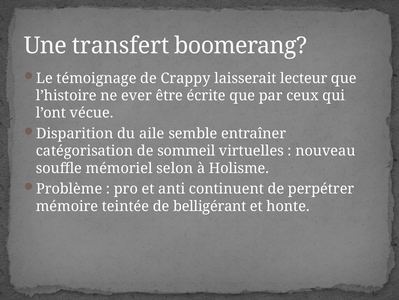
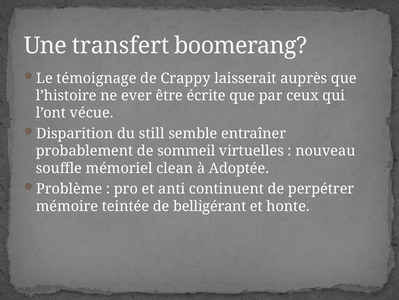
lecteur: lecteur -> auprès
aile: aile -> still
catégorisation: catégorisation -> probablement
selon: selon -> clean
Holisme: Holisme -> Adoptée
